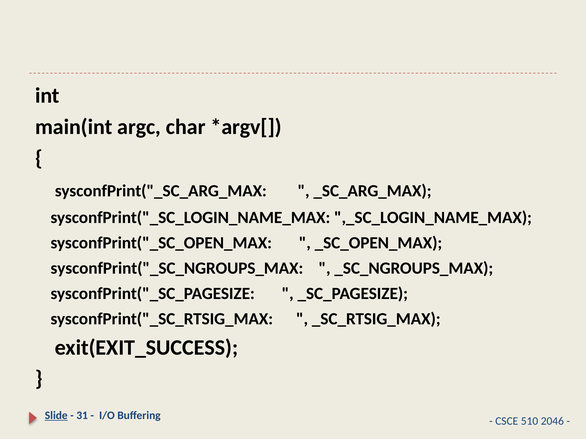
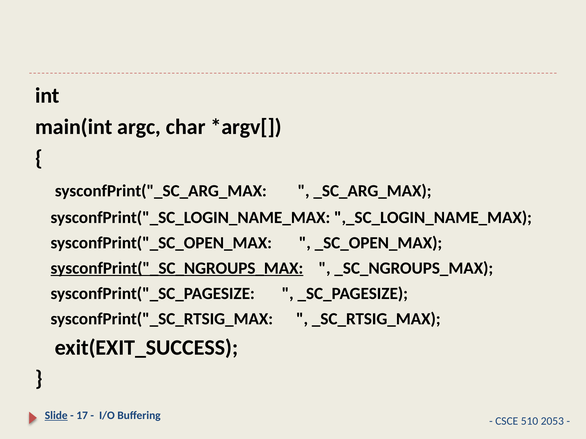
sysconfPrint("_SC_NGROUPS_MAX underline: none -> present
31: 31 -> 17
2046: 2046 -> 2053
